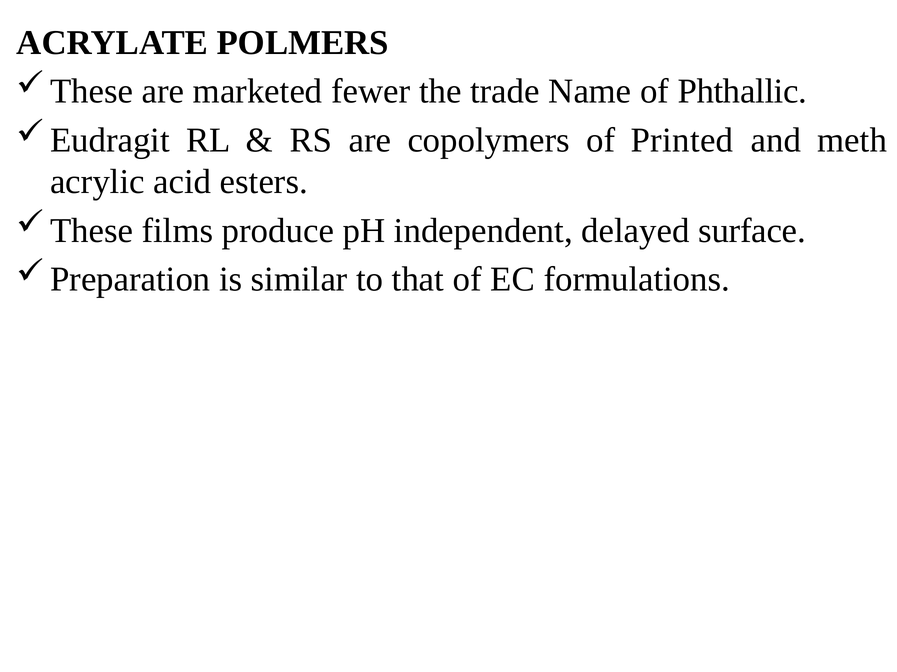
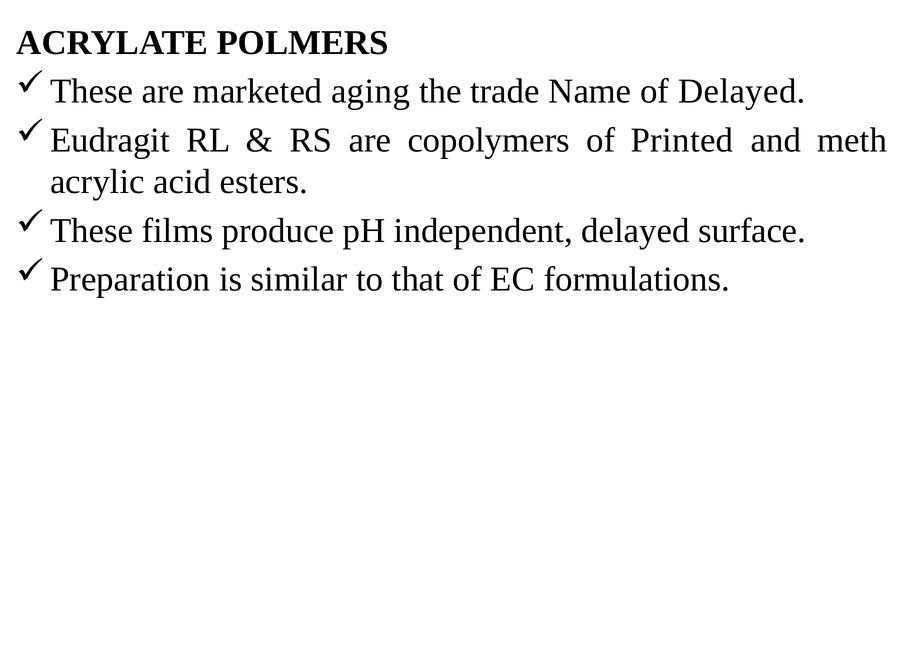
fewer: fewer -> aging
of Phthallic: Phthallic -> Delayed
